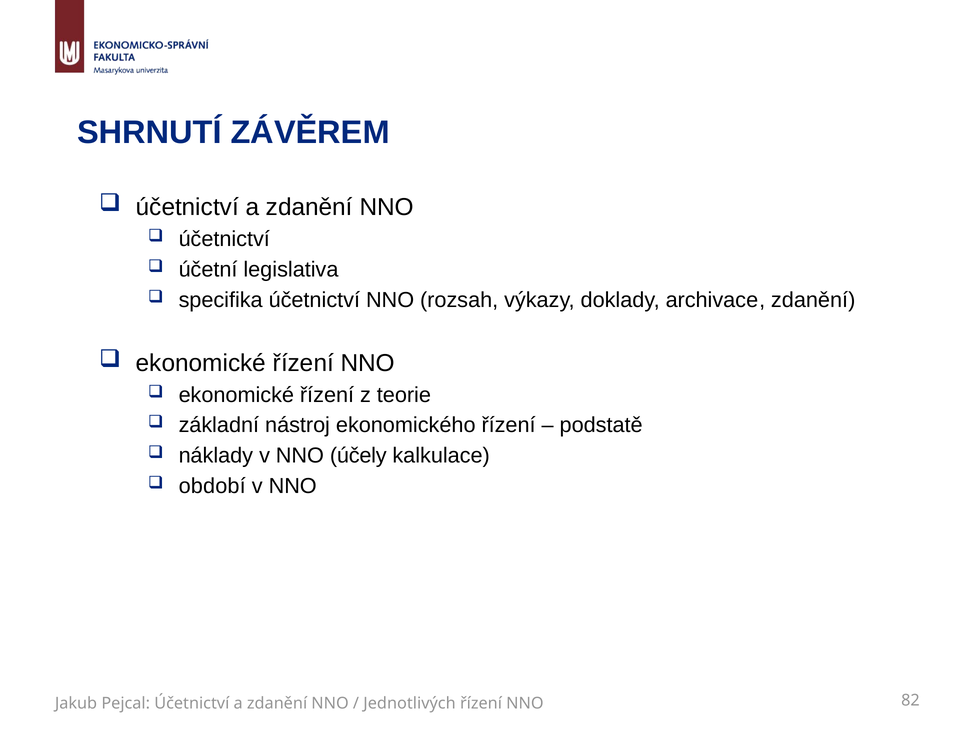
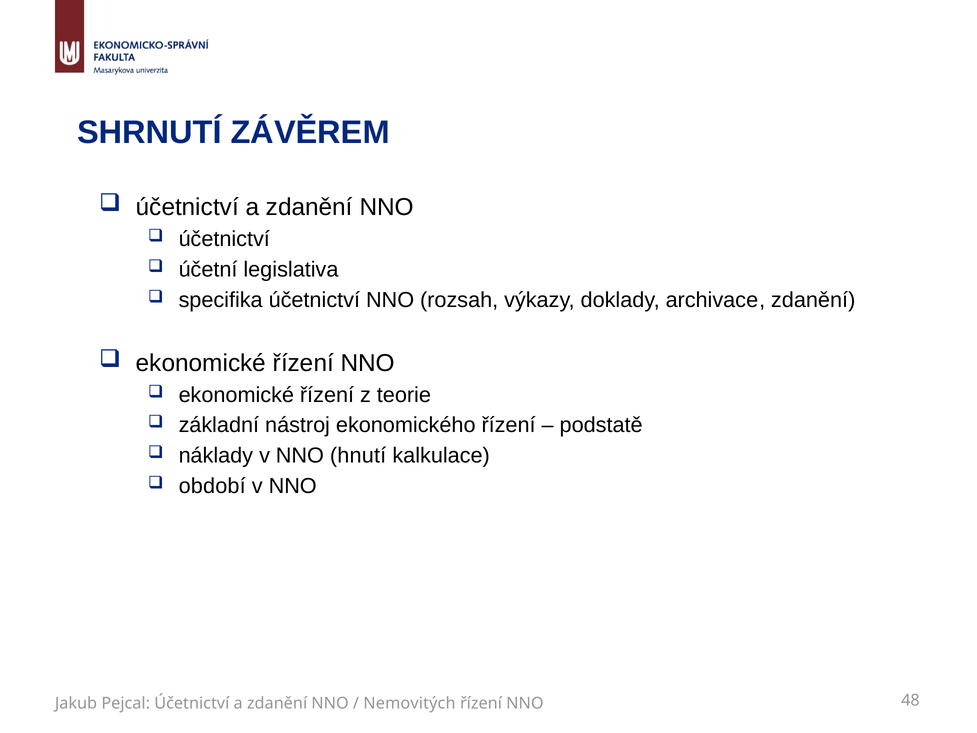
účely: účely -> hnutí
Jednotlivých: Jednotlivých -> Nemovitých
82: 82 -> 48
